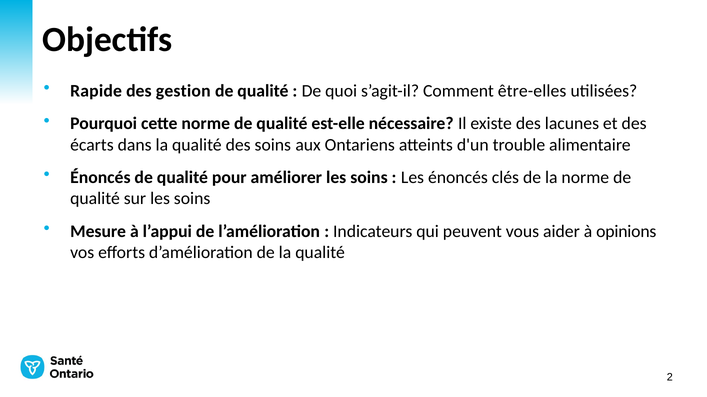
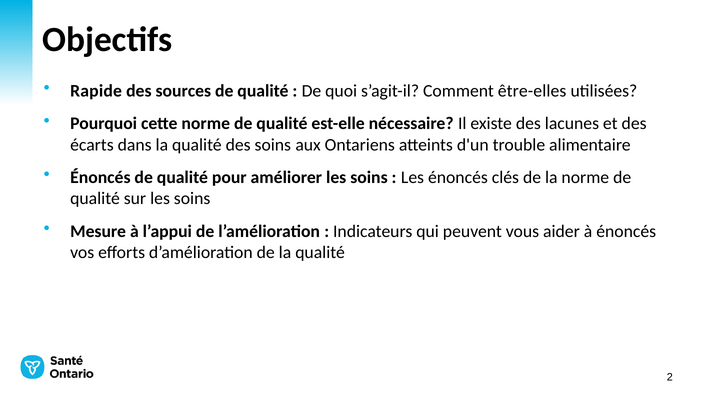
gestion: gestion -> sources
à opinions: opinions -> énoncés
